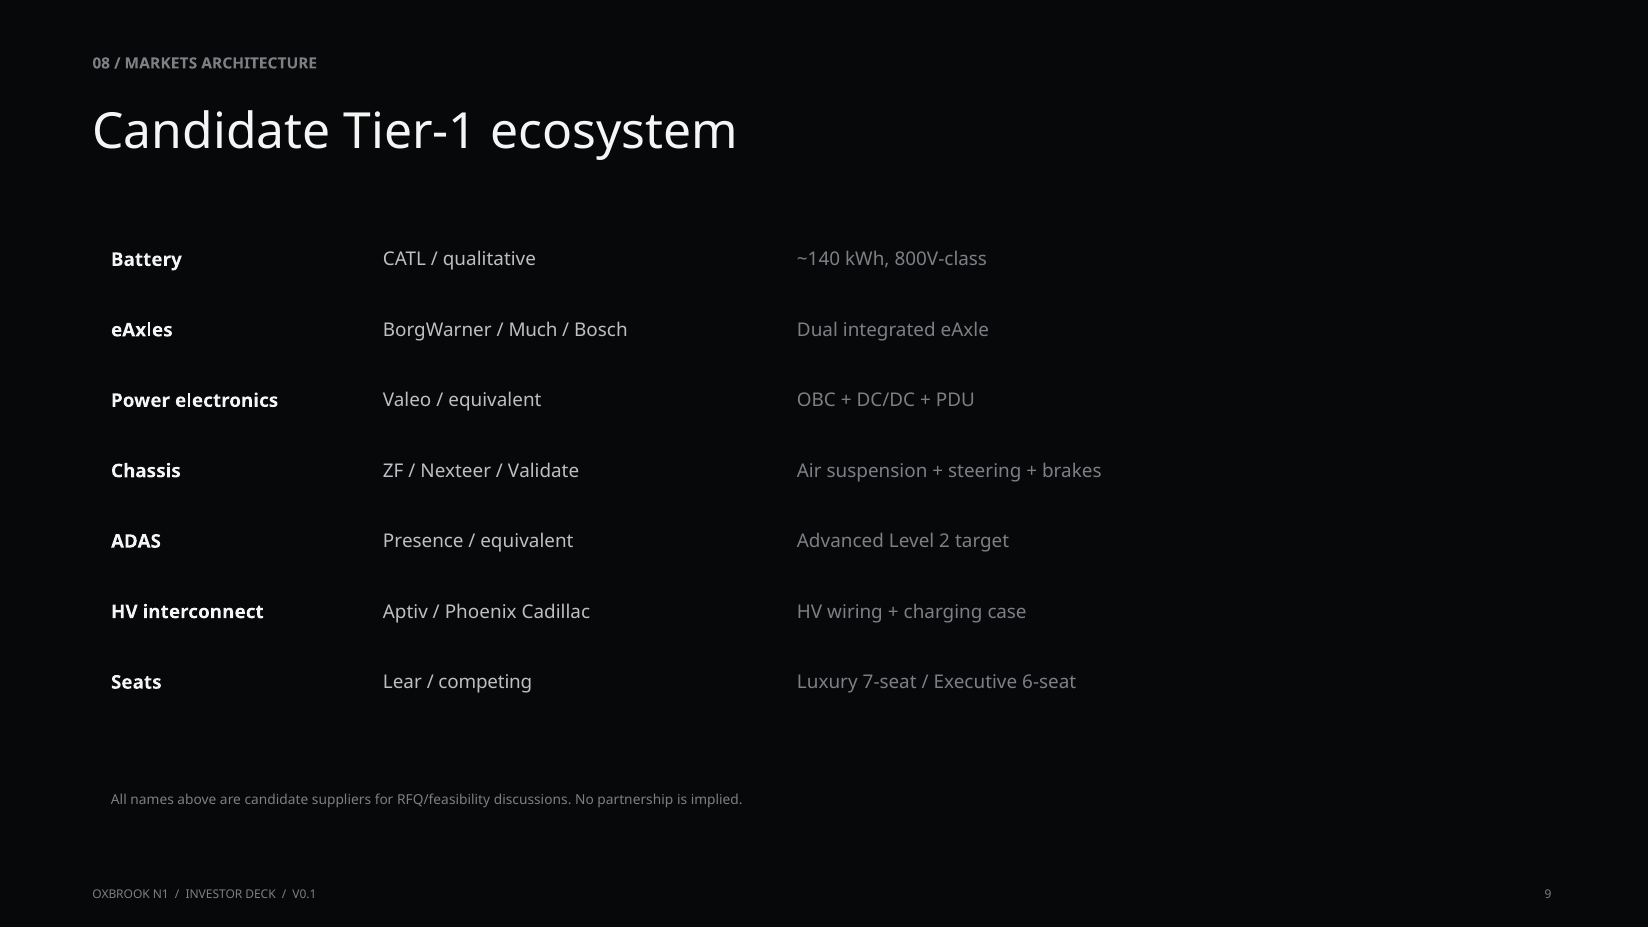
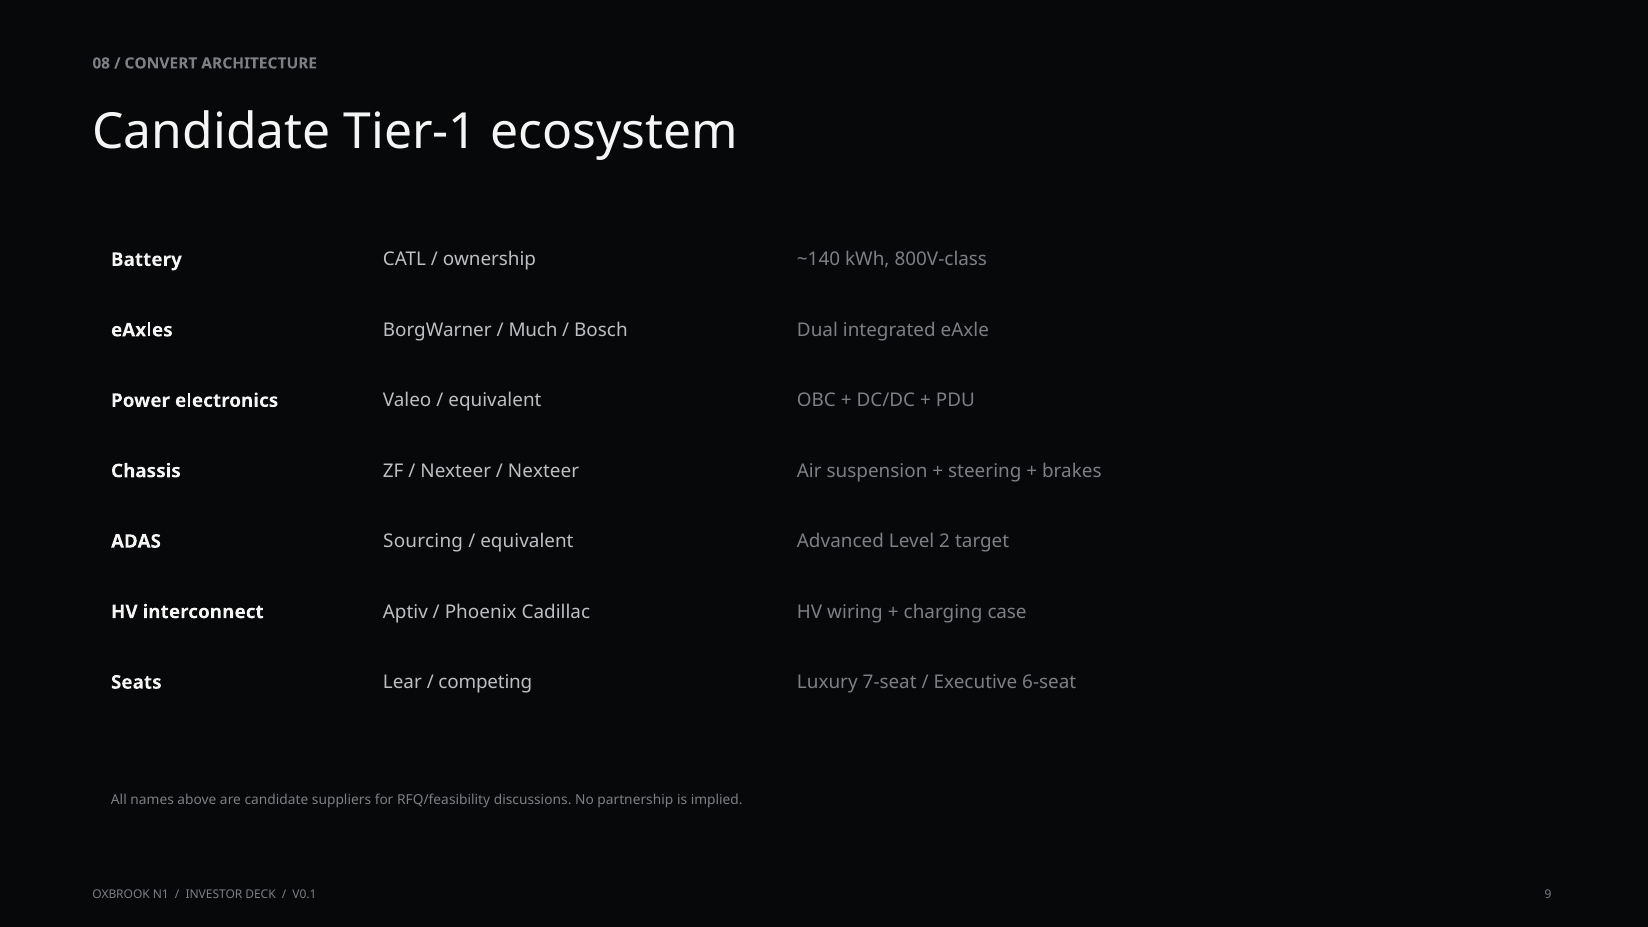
MARKETS: MARKETS -> CONVERT
qualitative: qualitative -> ownership
Validate at (544, 471): Validate -> Nexteer
Presence: Presence -> Sourcing
